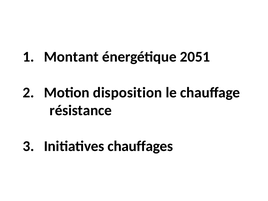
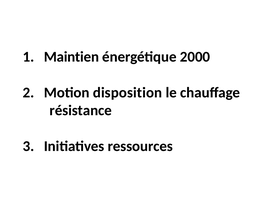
Montant: Montant -> Maintien
2051: 2051 -> 2000
chauffages: chauffages -> ressources
